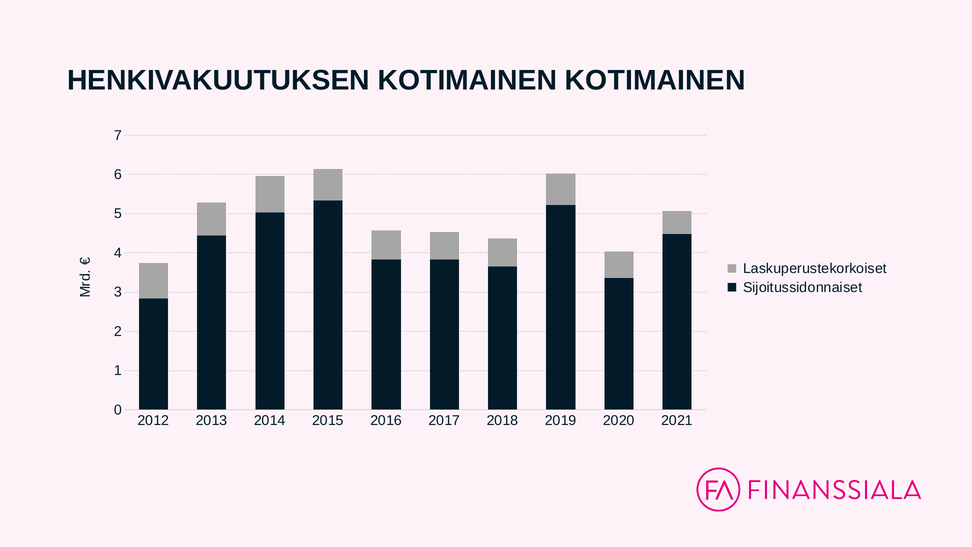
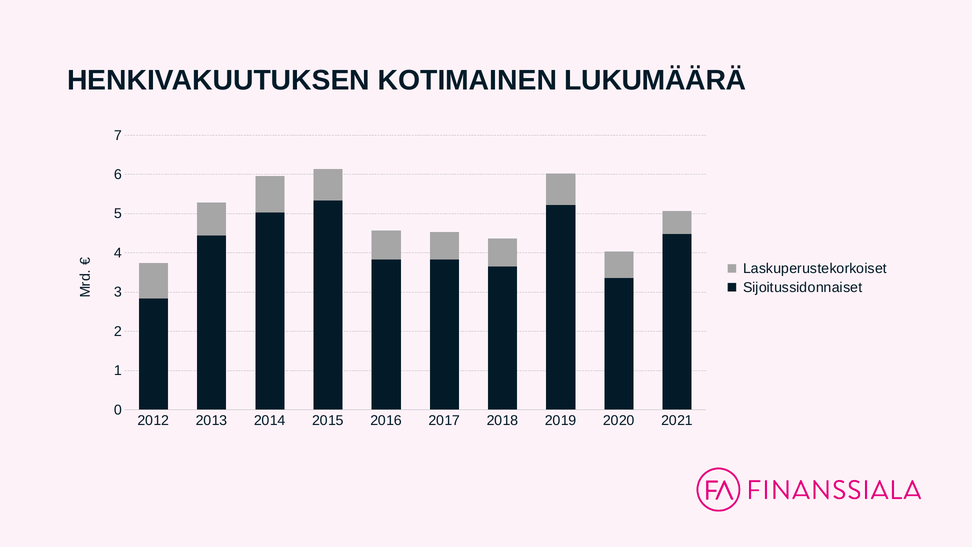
KOTIMAINEN KOTIMAINEN: KOTIMAINEN -> LUKUMÄÄRÄ
